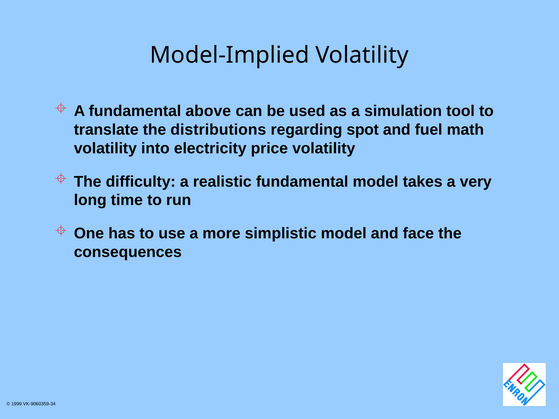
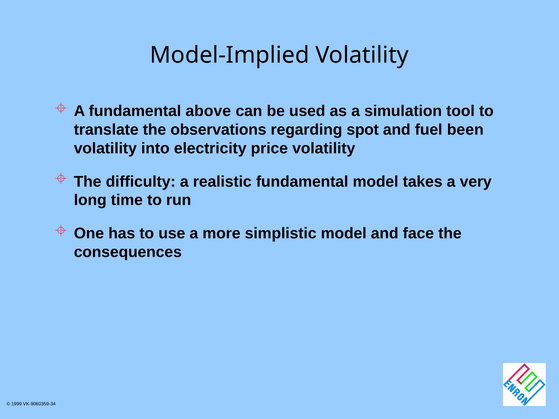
distributions: distributions -> observations
math: math -> been
